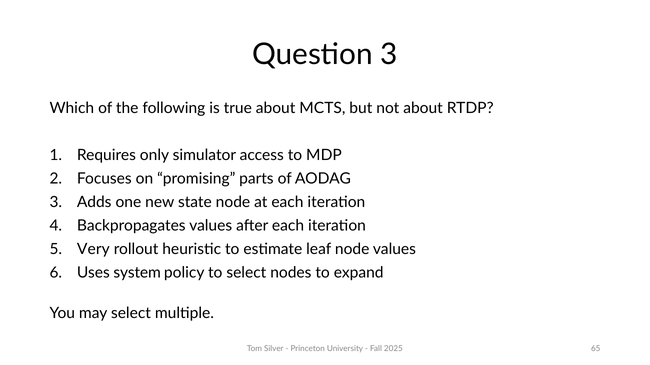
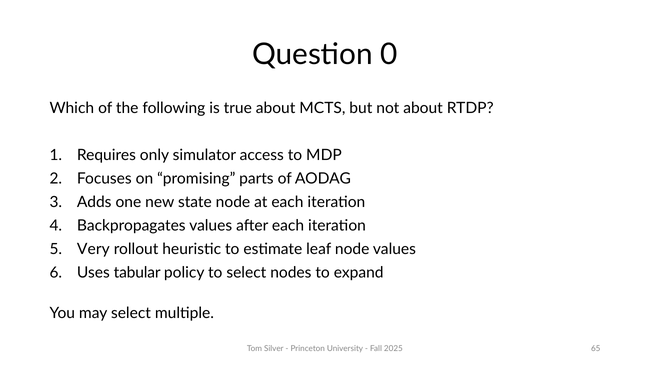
Question 3: 3 -> 0
system: system -> tabular
